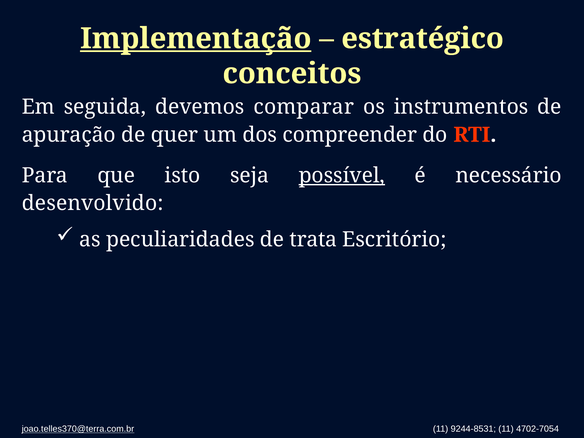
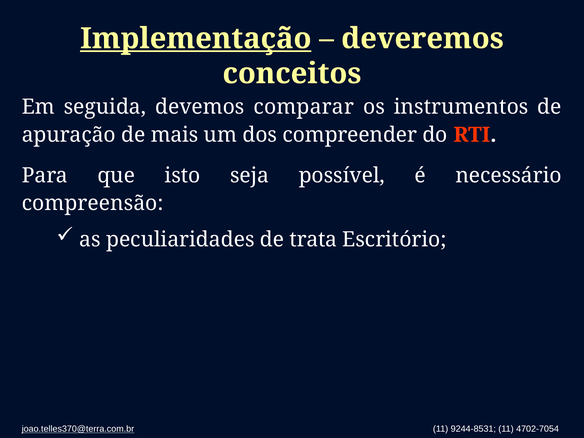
estratégico: estratégico -> deveremos
quer: quer -> mais
possível underline: present -> none
desenvolvido: desenvolvido -> compreensão
